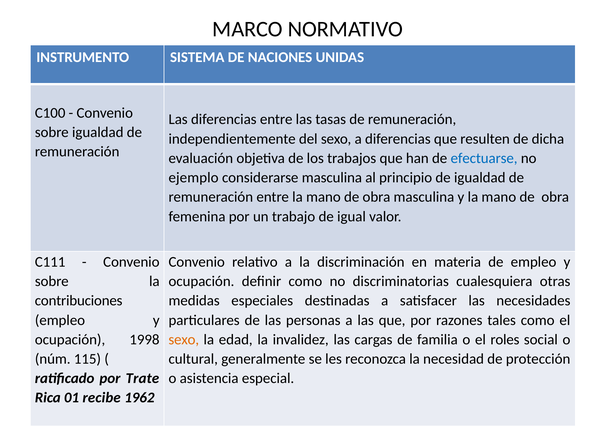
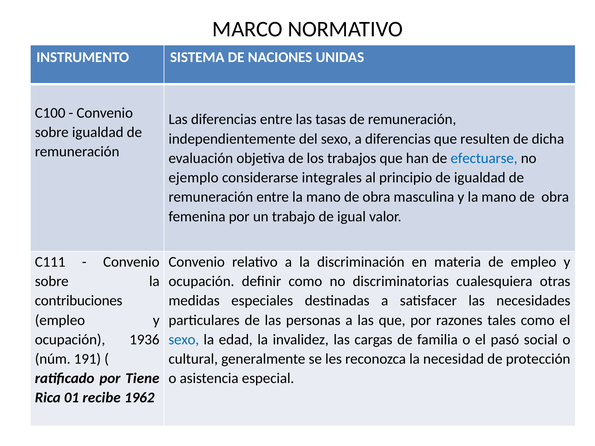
considerarse masculina: masculina -> integrales
1998: 1998 -> 1936
sexo at (184, 340) colour: orange -> blue
roles: roles -> pasó
115: 115 -> 191
Trate: Trate -> Tiene
